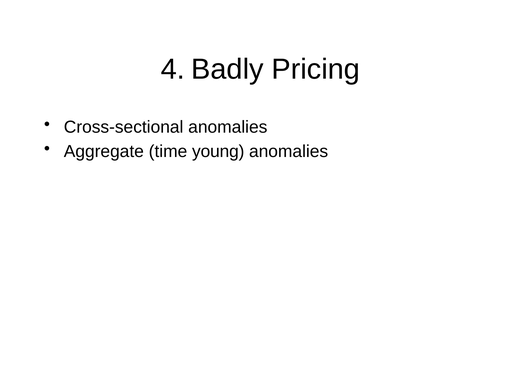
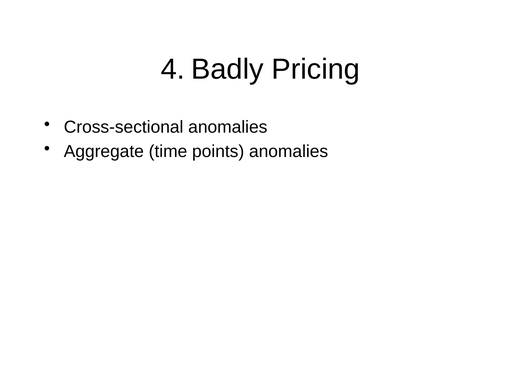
young: young -> points
